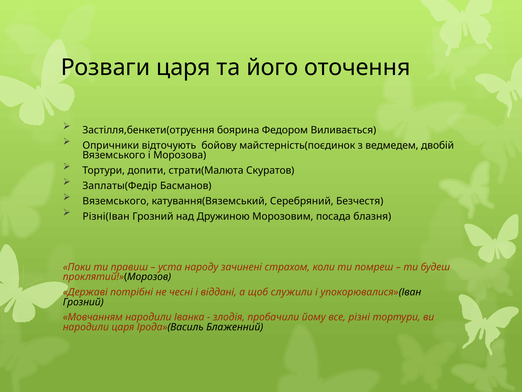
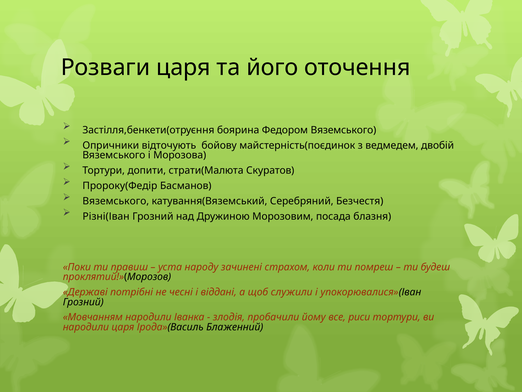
Федором Виливається: Виливається -> Вяземського
Заплаты(Федір: Заплаты(Федір -> Пророку(Федір
різні: різні -> риси
